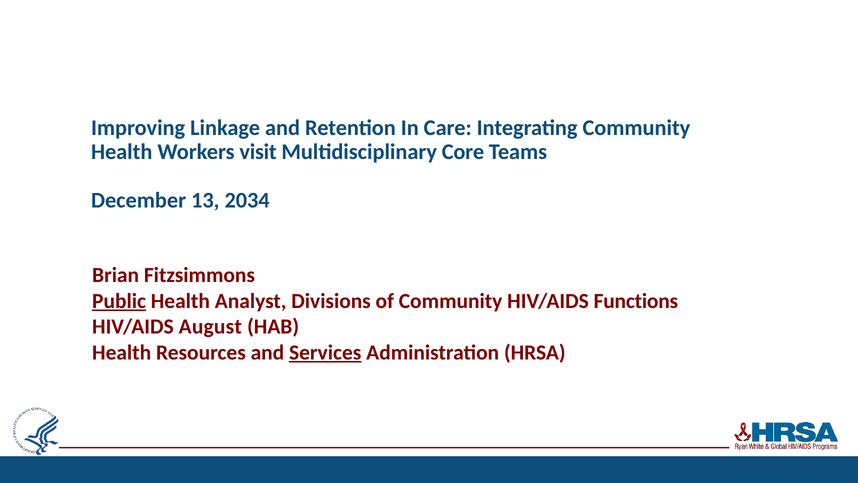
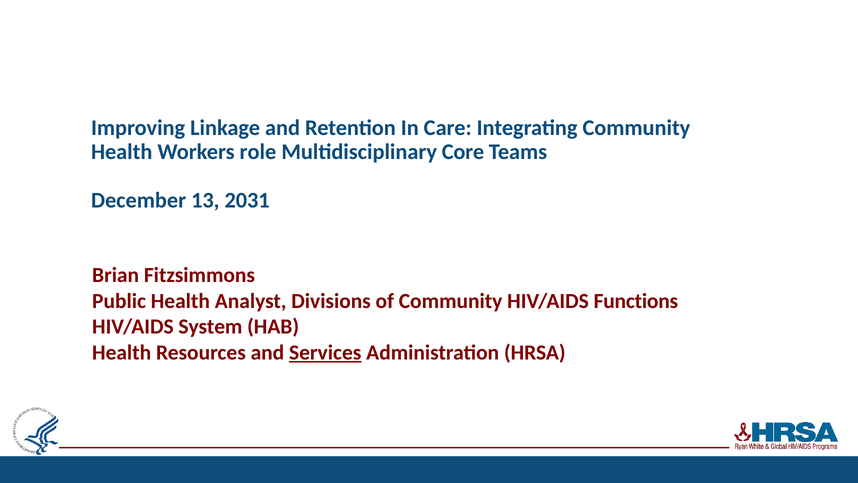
visit: visit -> role
2034: 2034 -> 2031
Public underline: present -> none
August: August -> System
